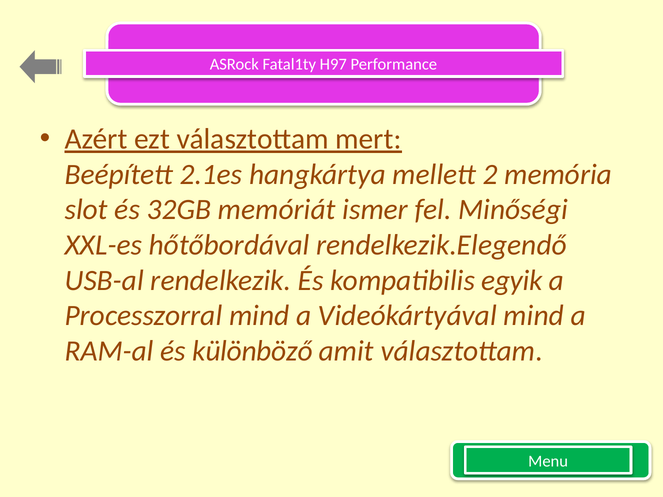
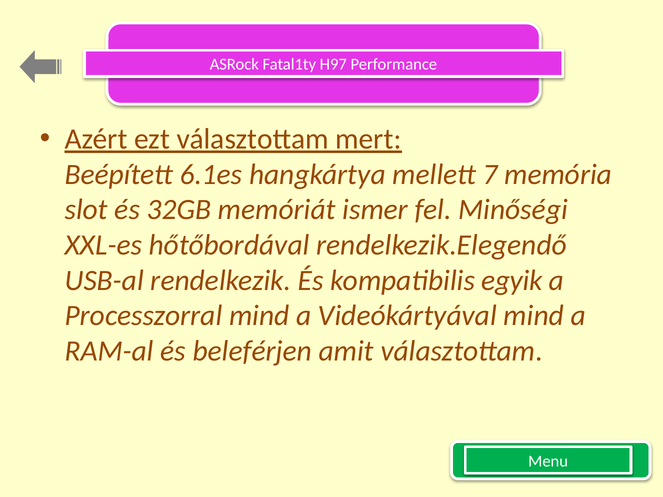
2.1es: 2.1es -> 6.1es
2: 2 -> 7
különböző: különböző -> beleférjen
